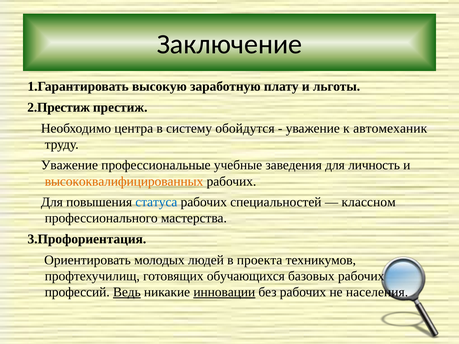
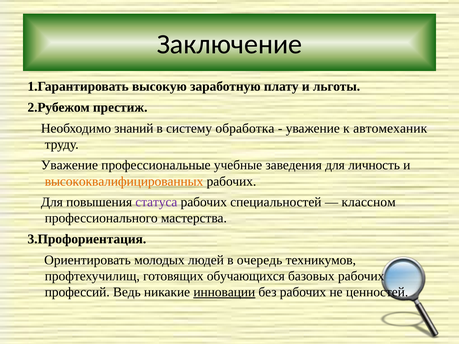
2.Престиж: 2.Престиж -> 2.Рубежом
центра: центра -> знаний
обойдутся: обойдутся -> обработка
статуса colour: blue -> purple
проекта: проекта -> очередь
Ведь underline: present -> none
населения: населения -> ценностей
